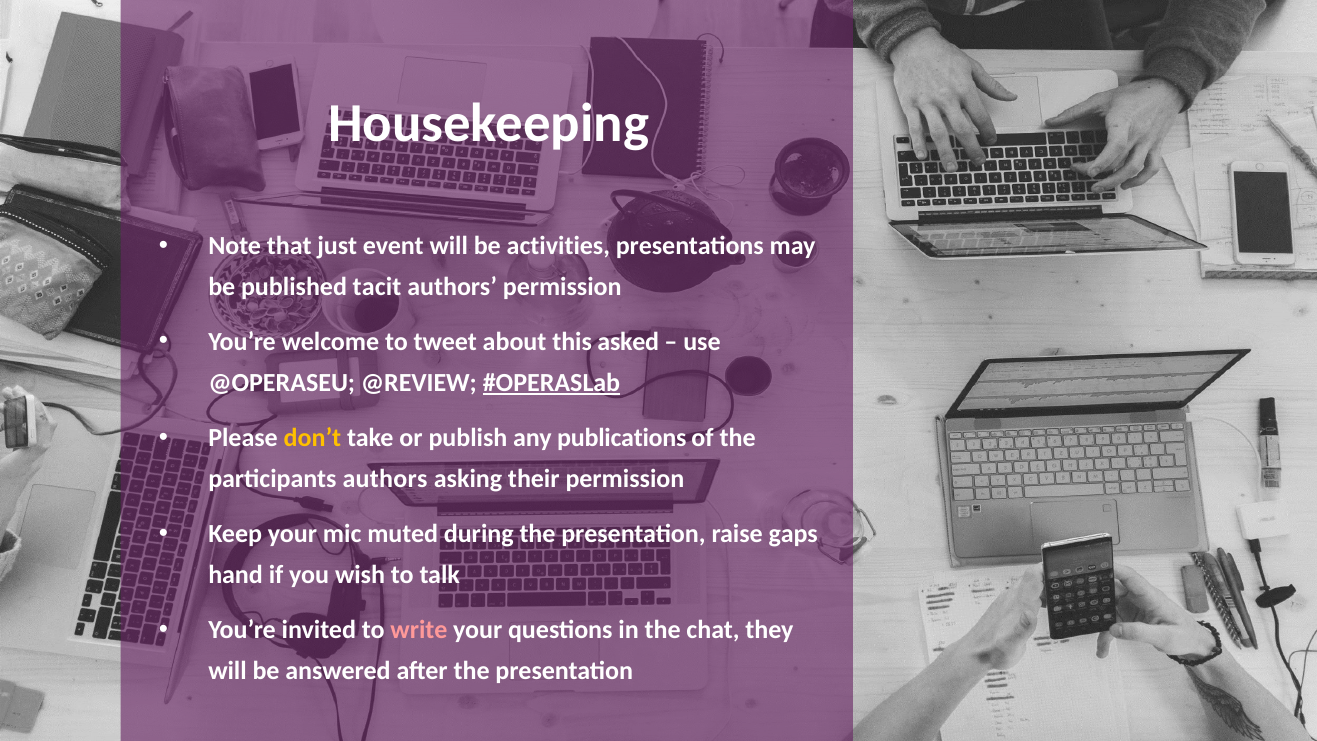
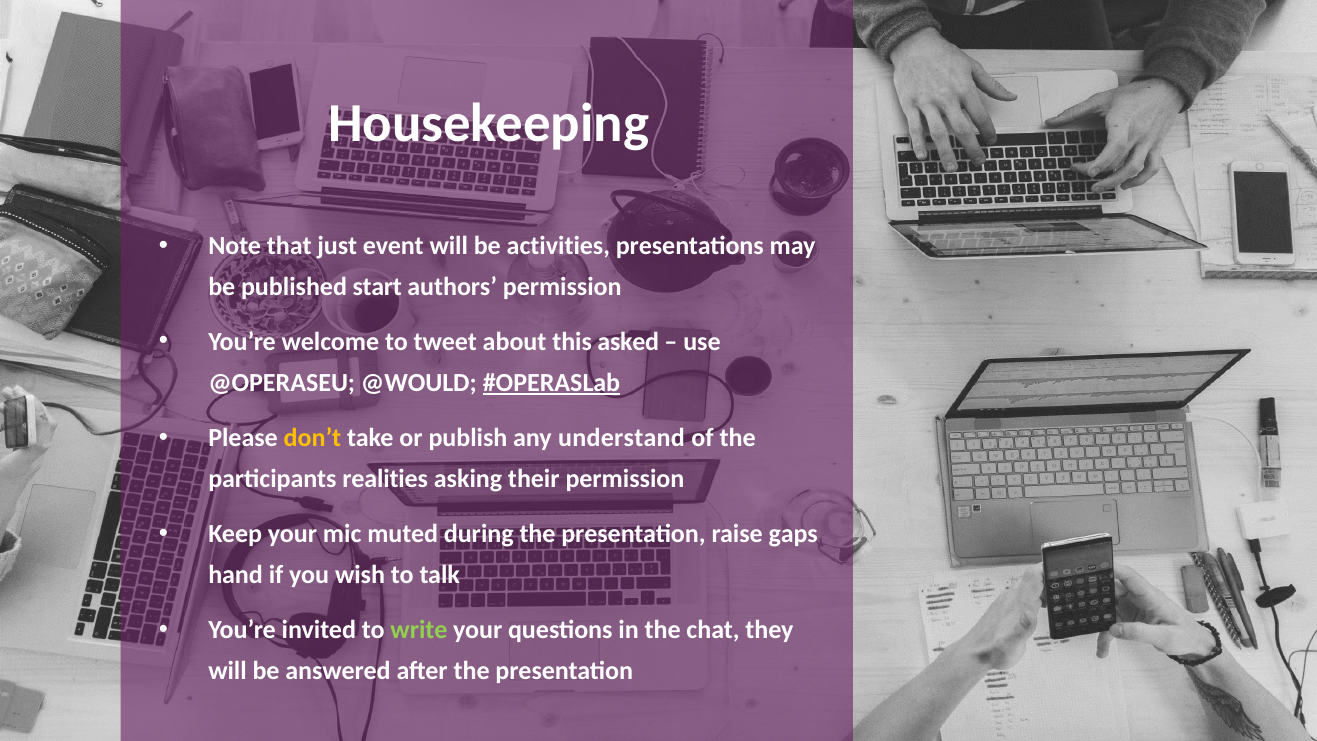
tacit: tacit -> start
@REVIEW: @REVIEW -> @WOULD
publications: publications -> understand
participants authors: authors -> realities
write colour: pink -> light green
